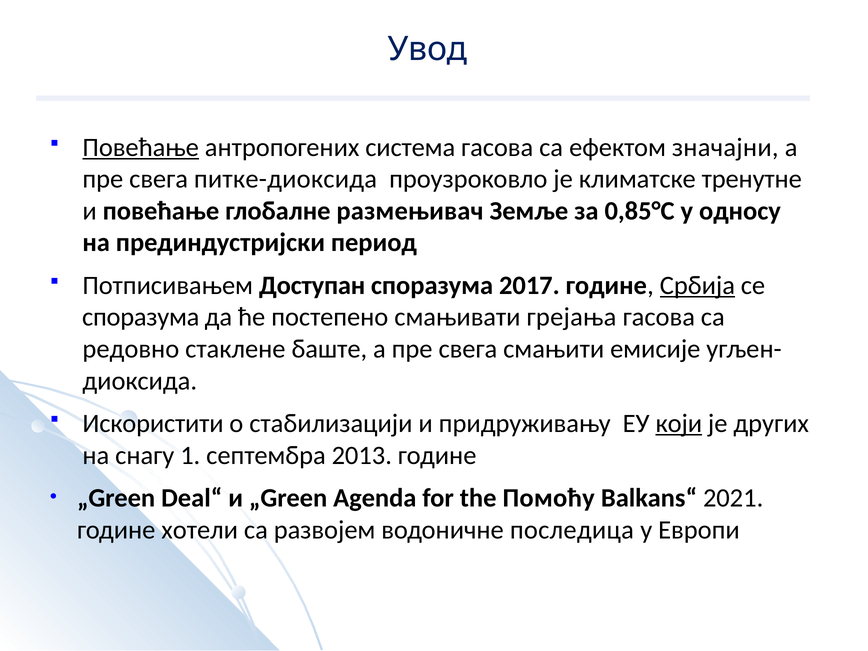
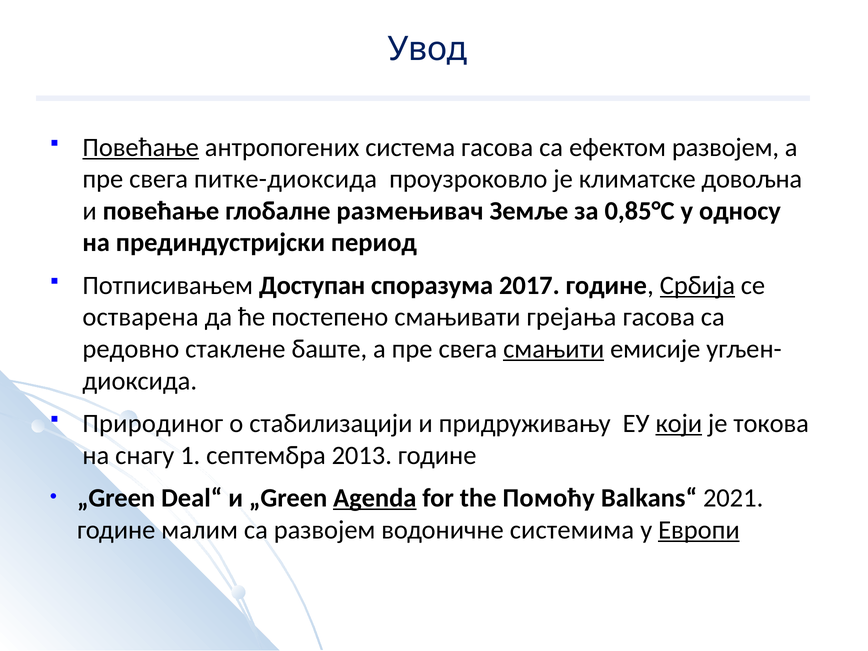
ефектом значајни: значајни -> развојем
тренутне: тренутне -> довољна
споразума at (141, 317): споразума -> остварена
смањити underline: none -> present
Искористити: Искористити -> Природиног
других: других -> токова
Agenda underline: none -> present
хотели: хотели -> малим
последица: последица -> системима
Европи underline: none -> present
